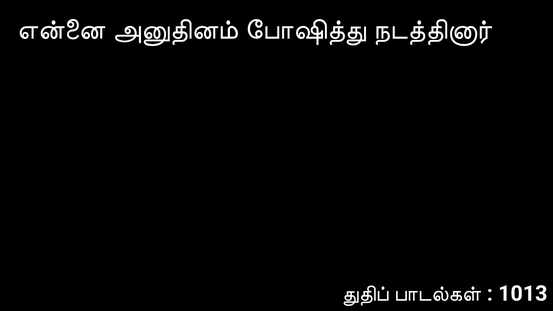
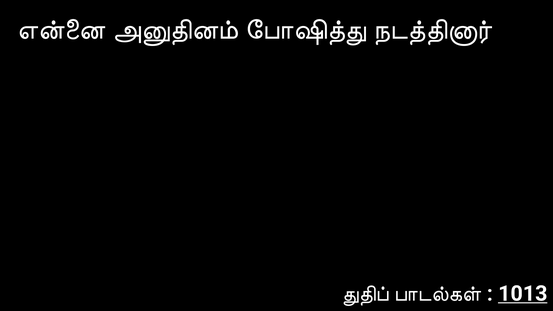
1013 underline: none -> present
